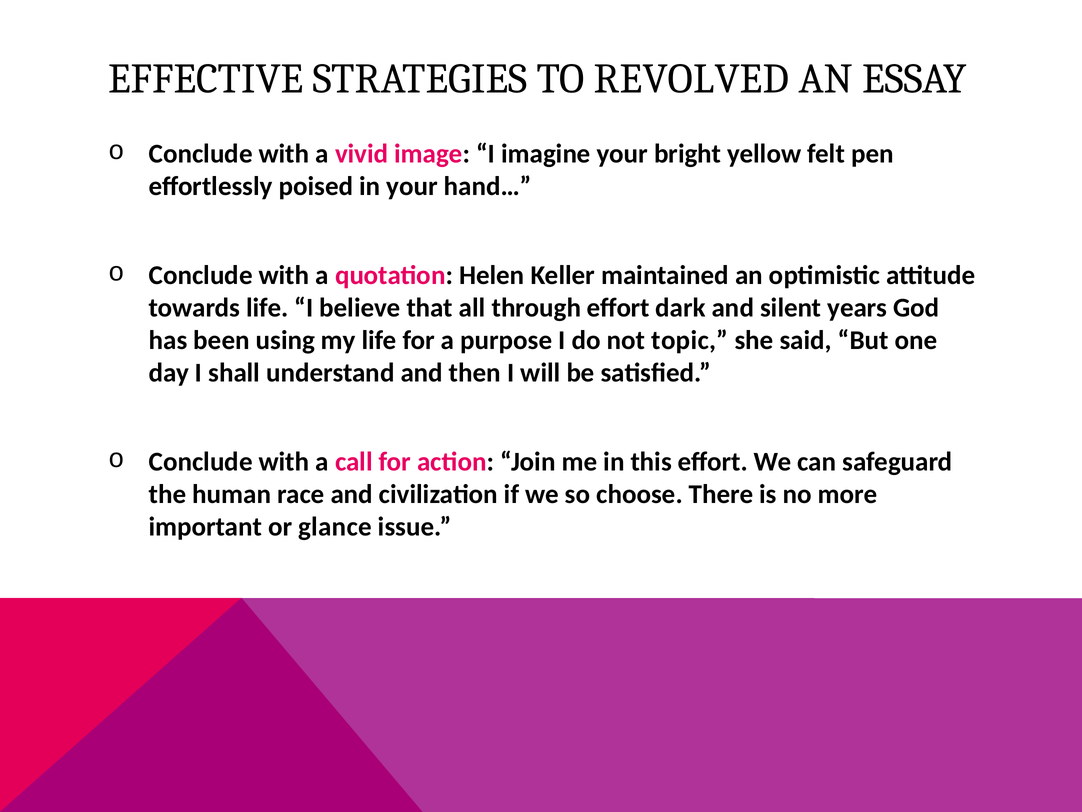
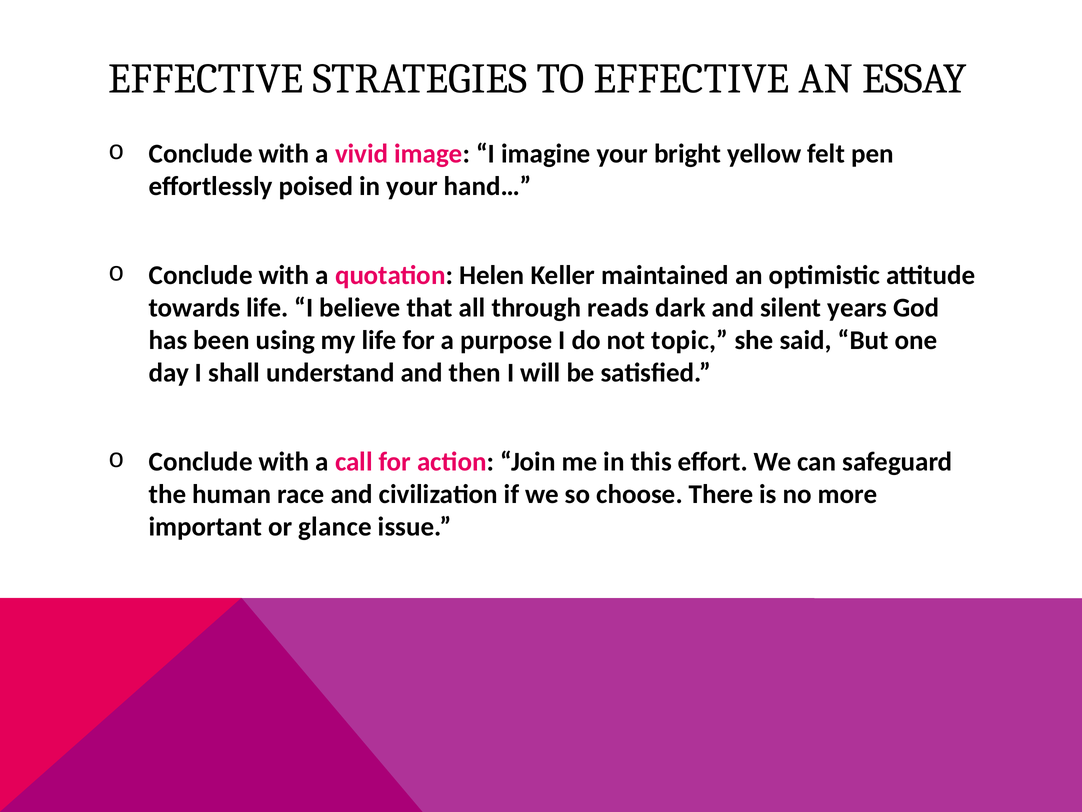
TO REVOLVED: REVOLVED -> EFFECTIVE
through effort: effort -> reads
